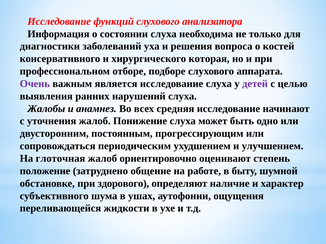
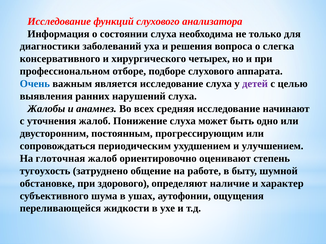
костей: костей -> слегка
которая: которая -> четырех
Очень colour: purple -> blue
положение: положение -> тугоухость
